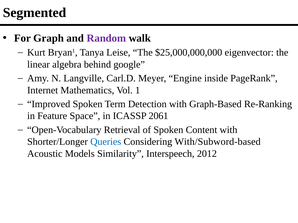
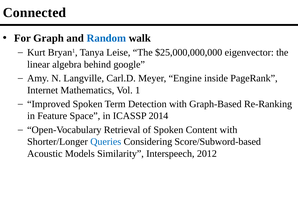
Segmented: Segmented -> Connected
Random colour: purple -> blue
2061: 2061 -> 2014
With/Subword-based: With/Subword-based -> Score/Subword-based
